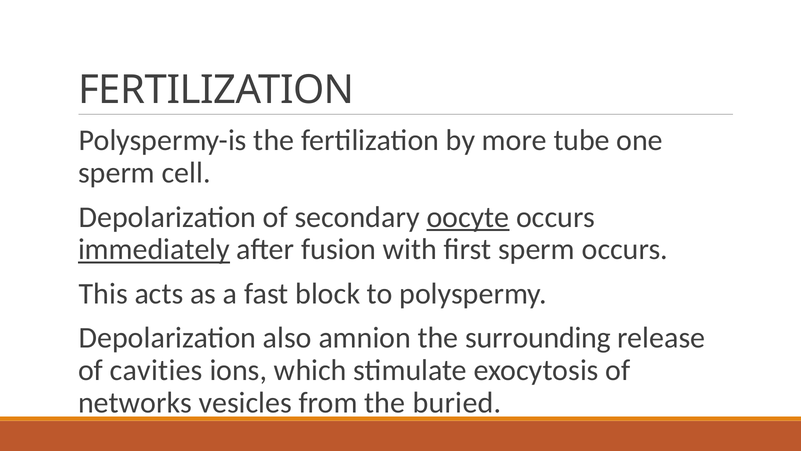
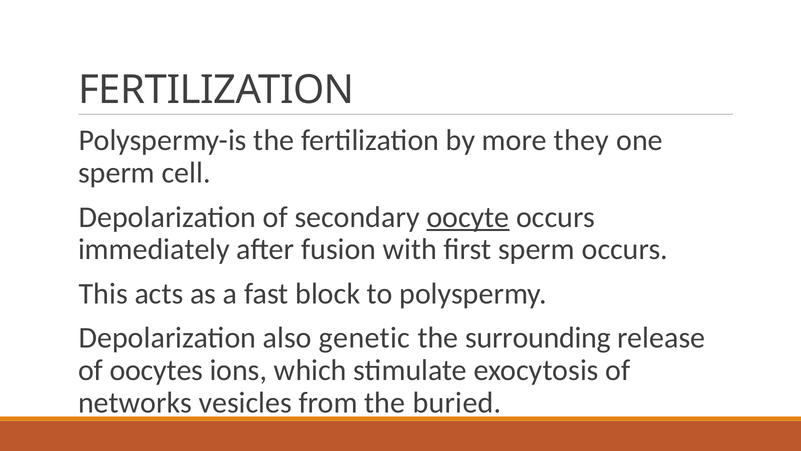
tube: tube -> they
immediately underline: present -> none
amnion: amnion -> genetic
cavities: cavities -> oocytes
